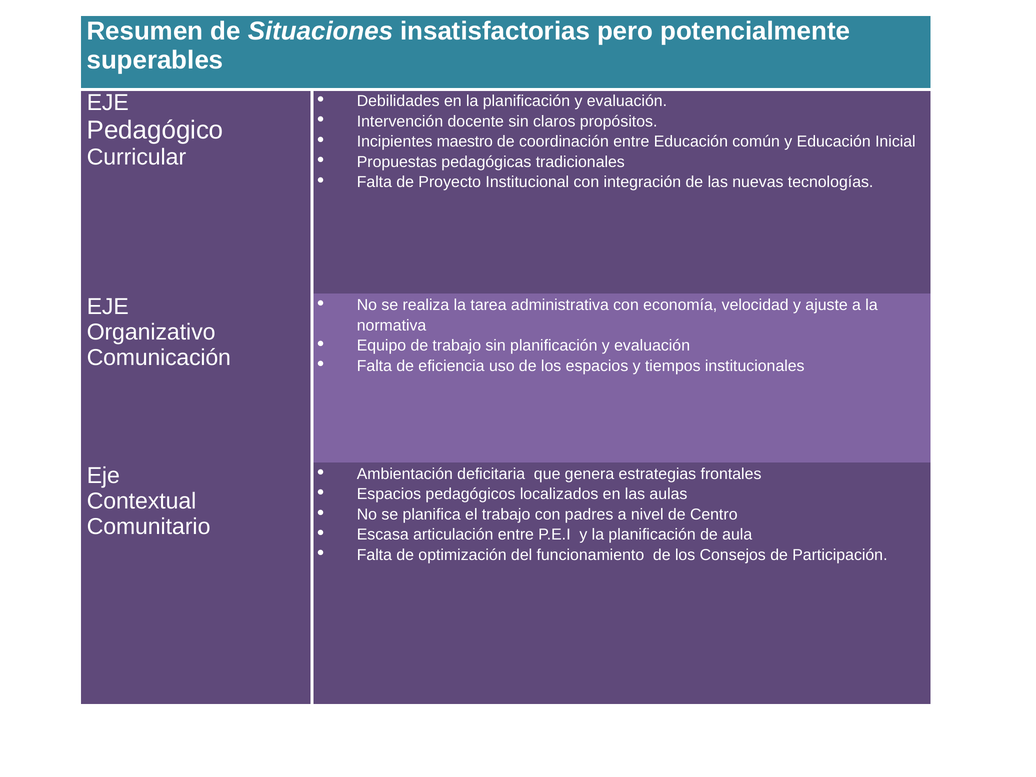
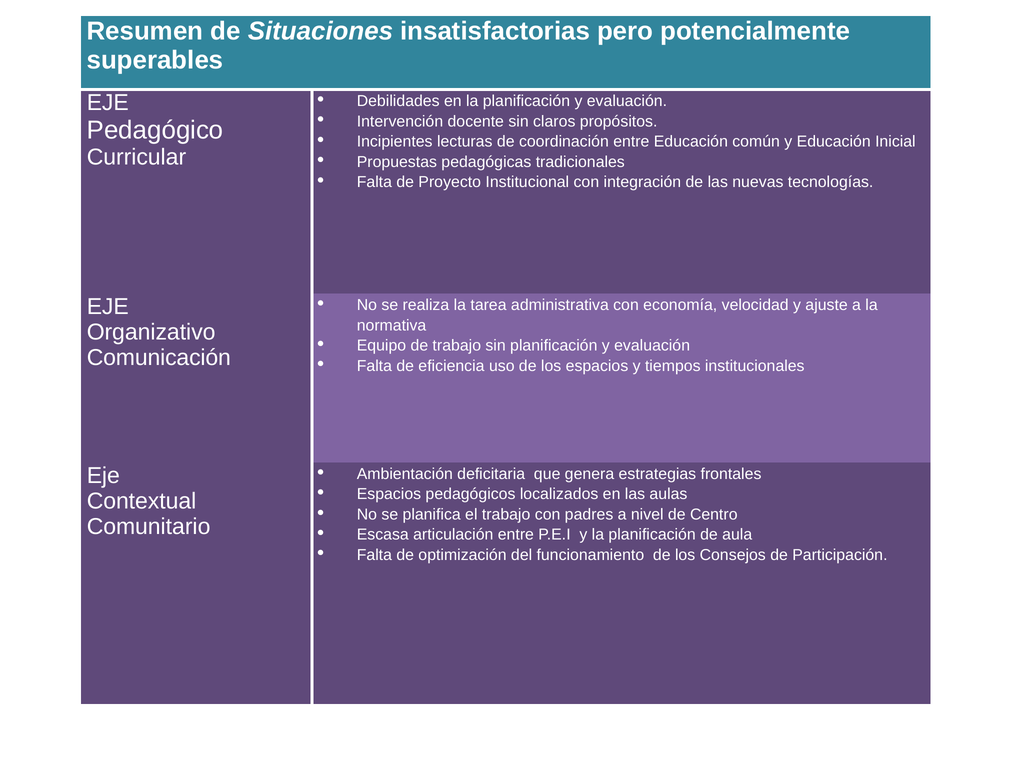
maestro: maestro -> lecturas
